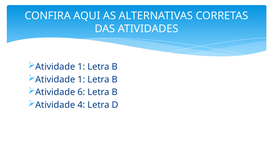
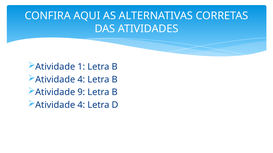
1 at (81, 80): 1 -> 4
6: 6 -> 9
